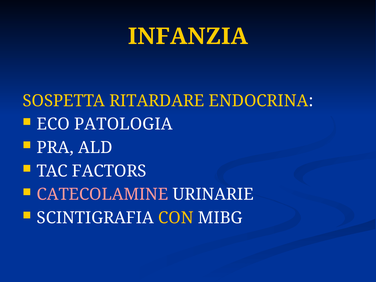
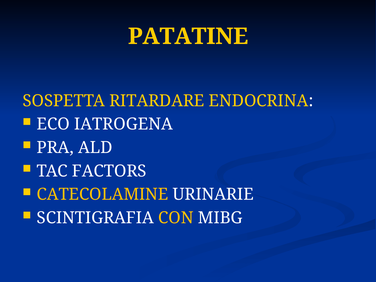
INFANZIA: INFANZIA -> PATATINE
PATOLOGIA: PATOLOGIA -> IATROGENA
CATECOLAMINE colour: pink -> yellow
